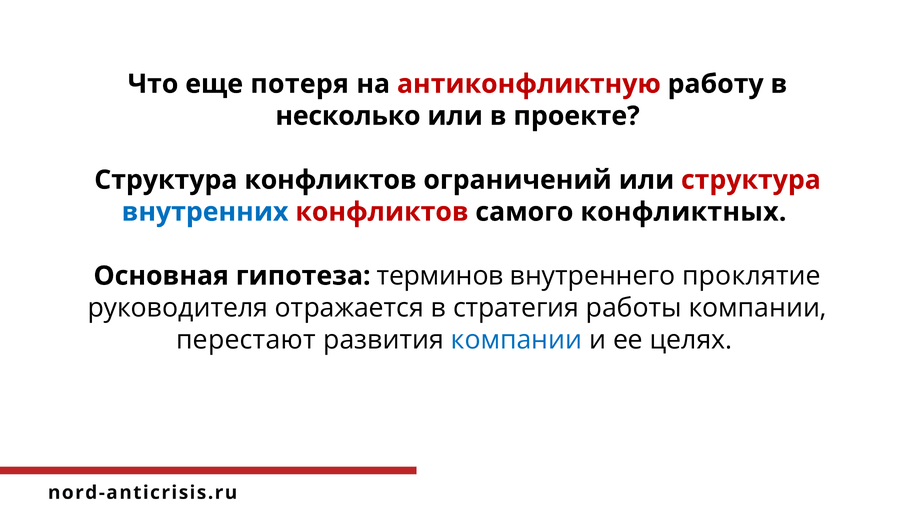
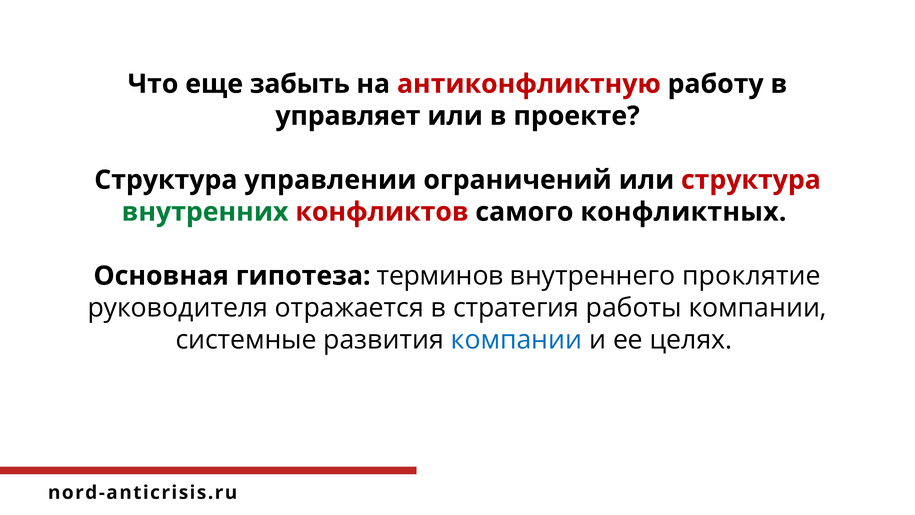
потеря: потеря -> забыть
несколько: несколько -> управляет
Структура конфликтов: конфликтов -> управлении
внутренних colour: blue -> green
перестают: перестают -> системные
